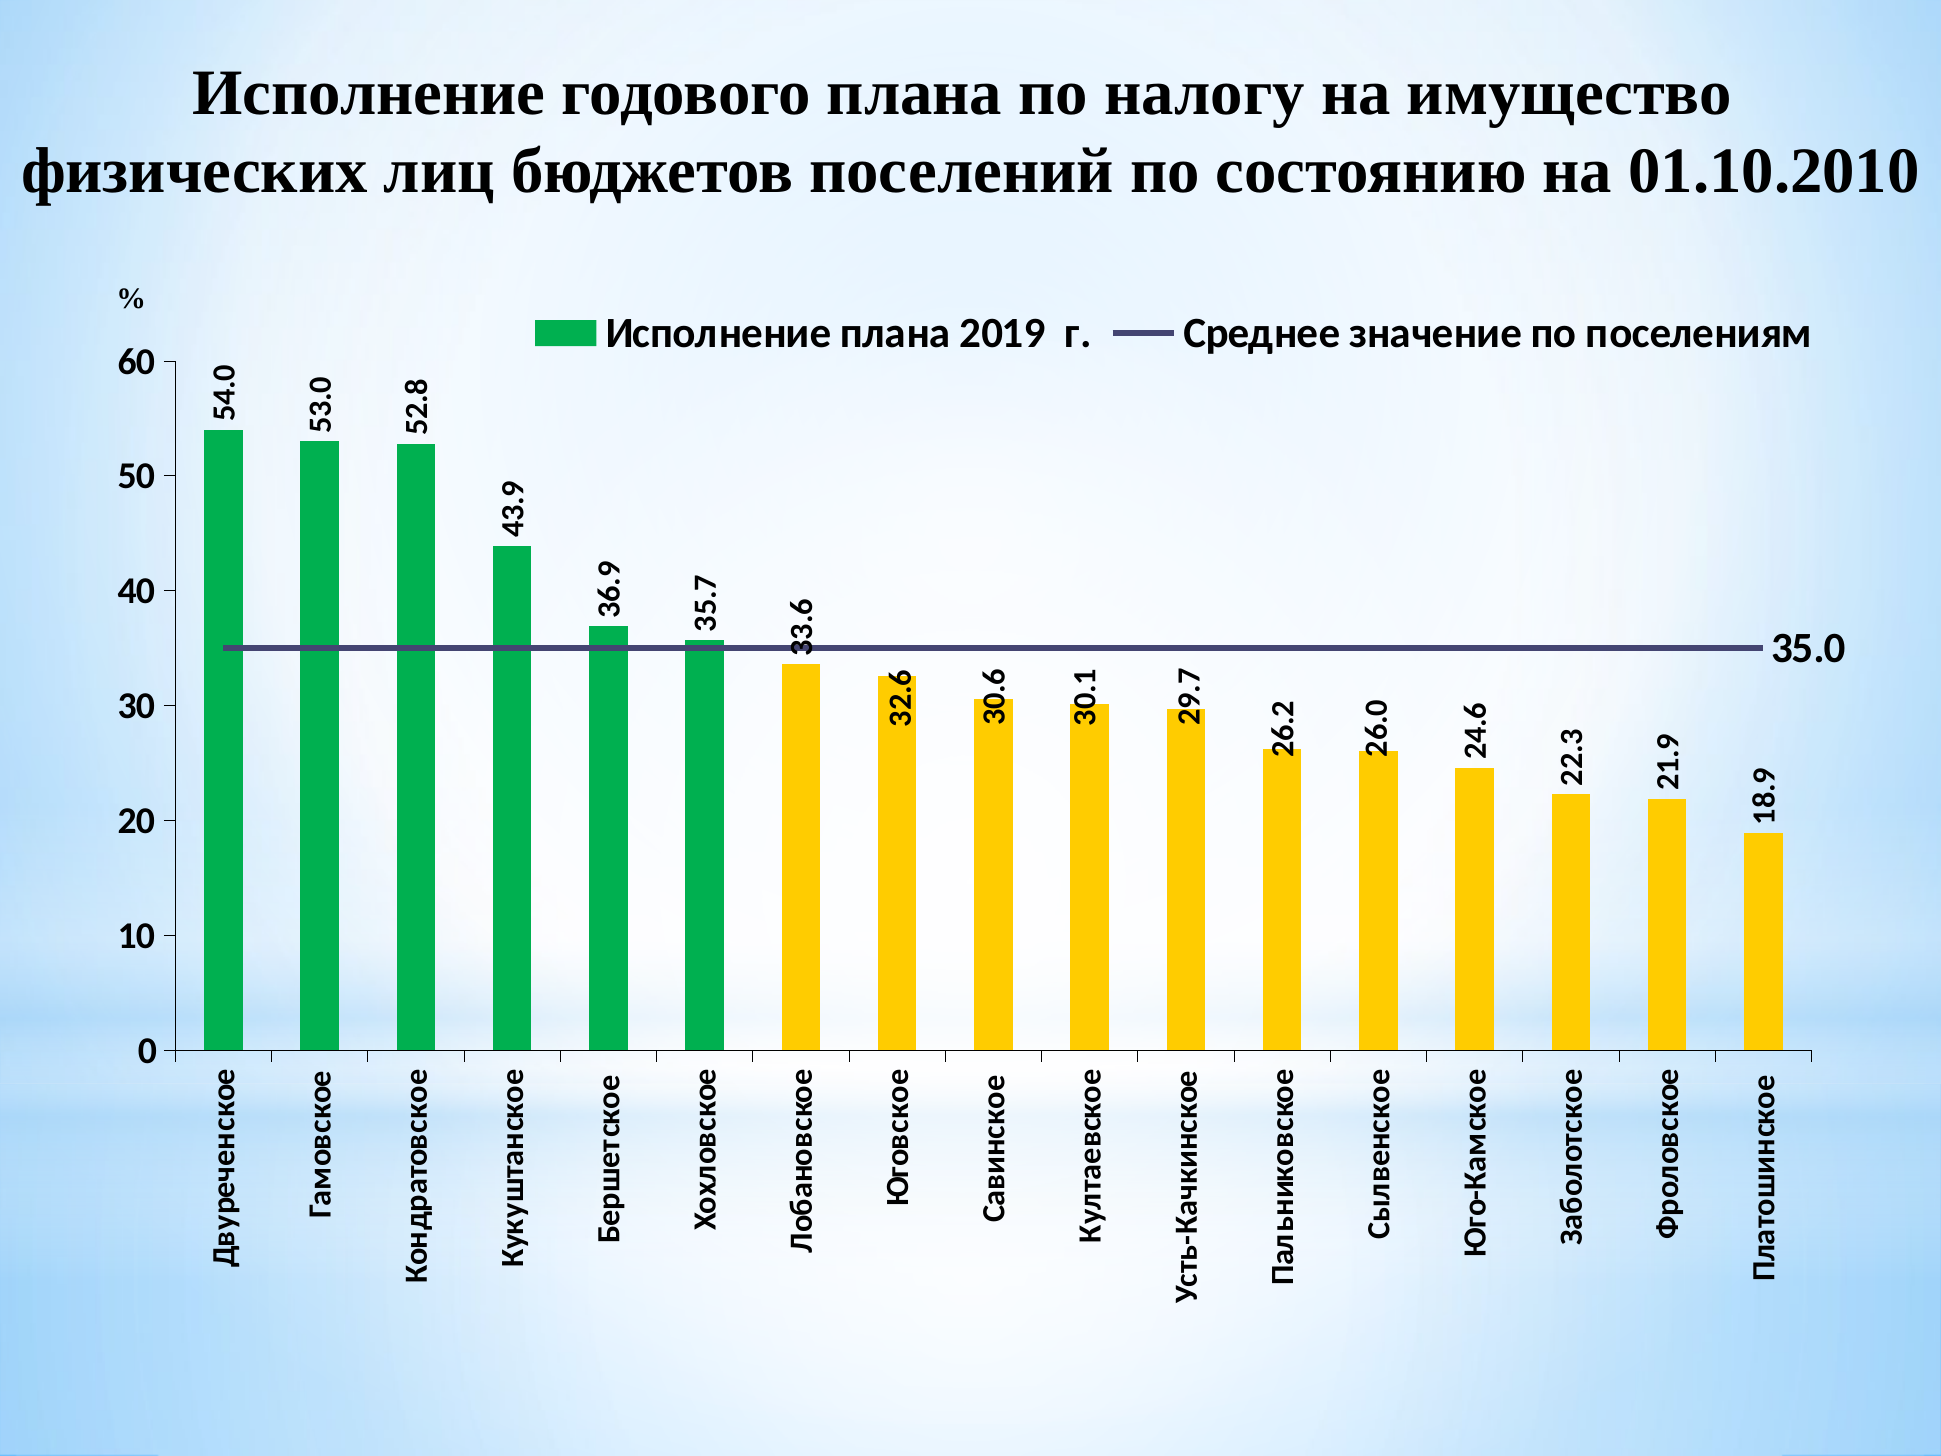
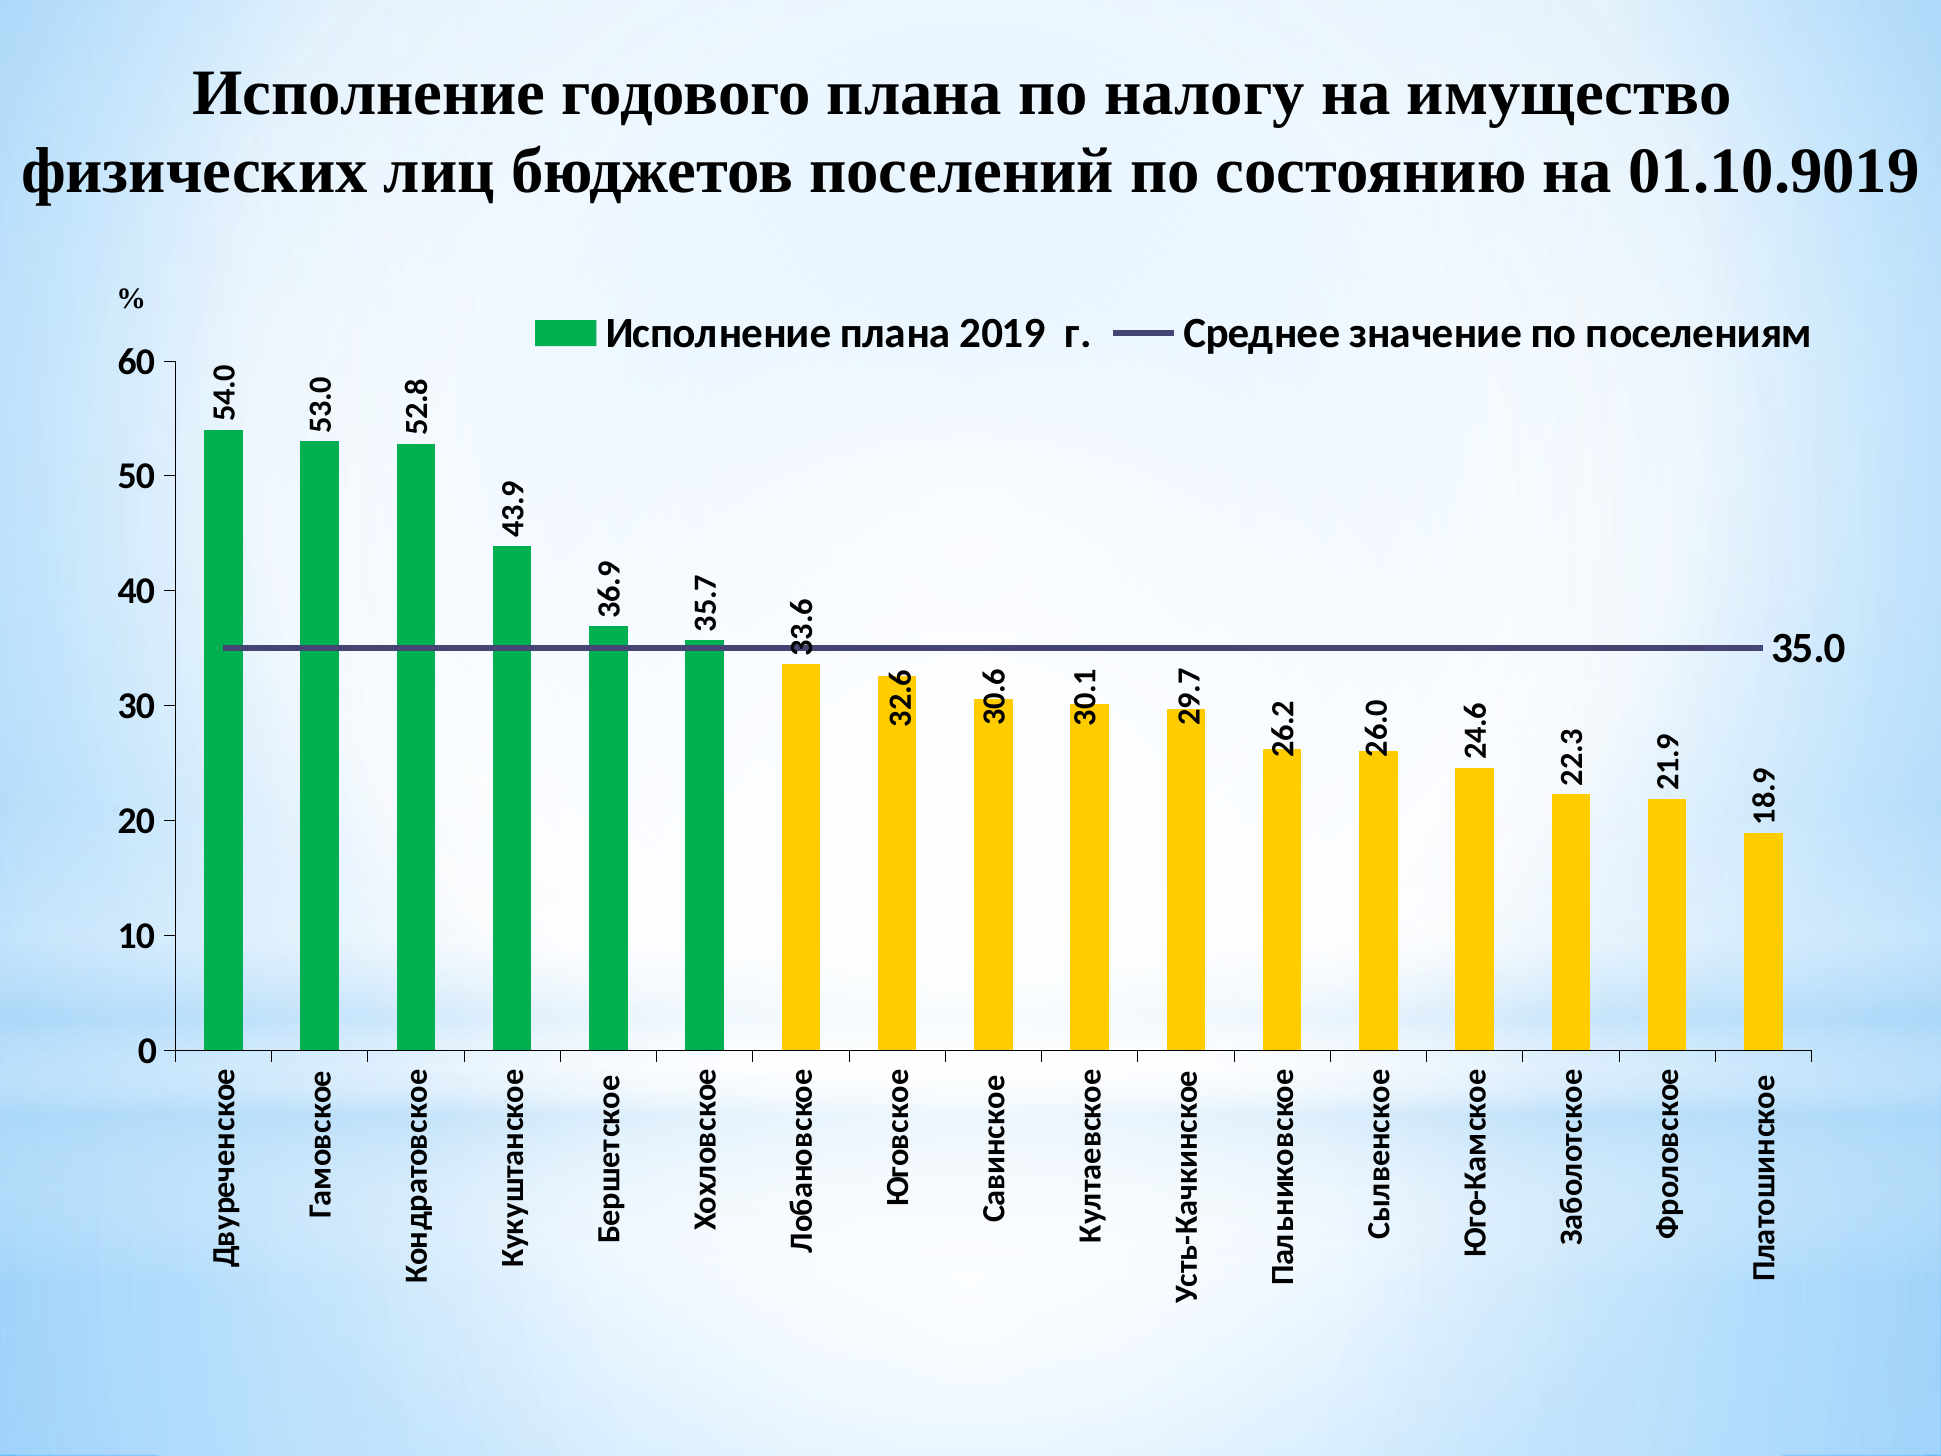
01.10.2010: 01.10.2010 -> 01.10.9019
